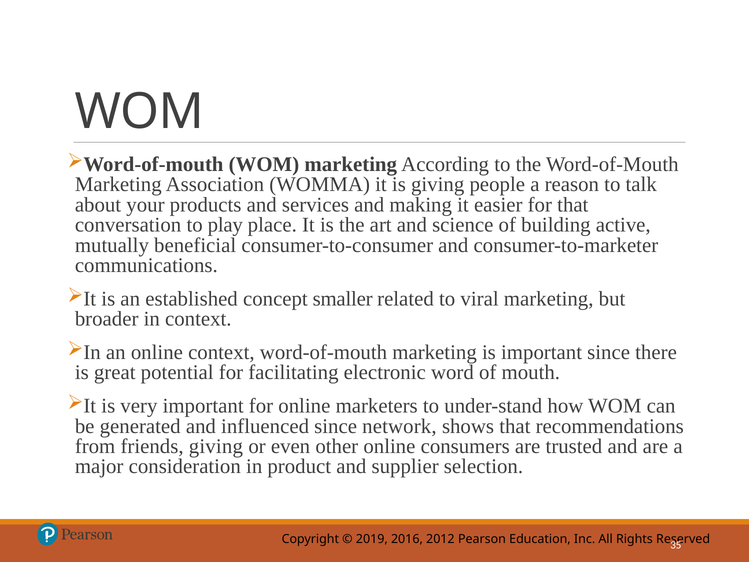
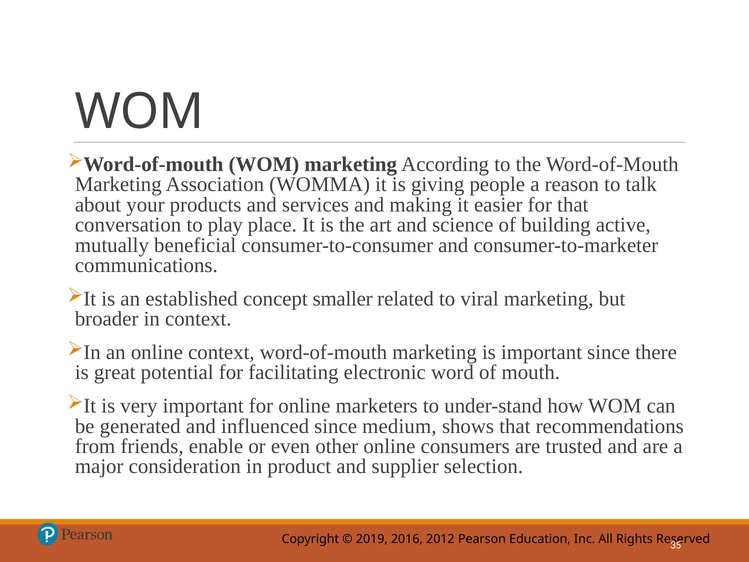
network: network -> medium
friends giving: giving -> enable
